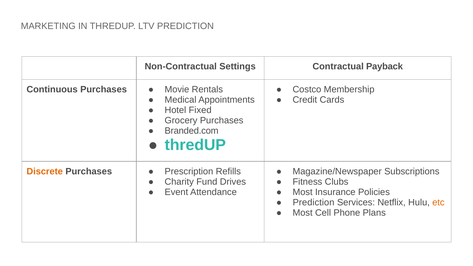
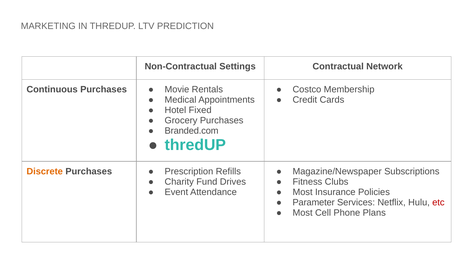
Payback: Payback -> Network
Prediction at (314, 202): Prediction -> Parameter
etc colour: orange -> red
